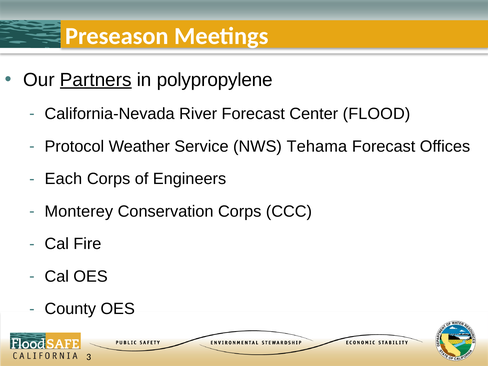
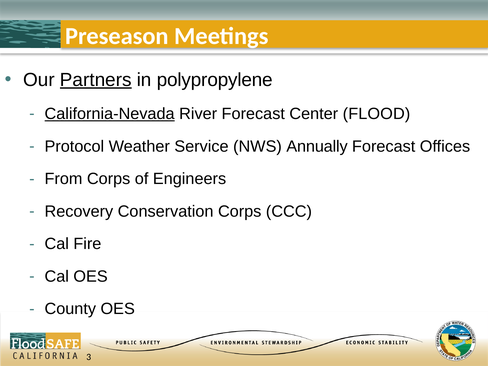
California-Nevada underline: none -> present
Tehama: Tehama -> Annually
Each: Each -> From
Monterey: Monterey -> Recovery
